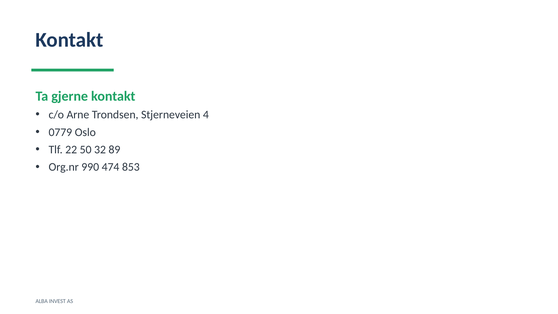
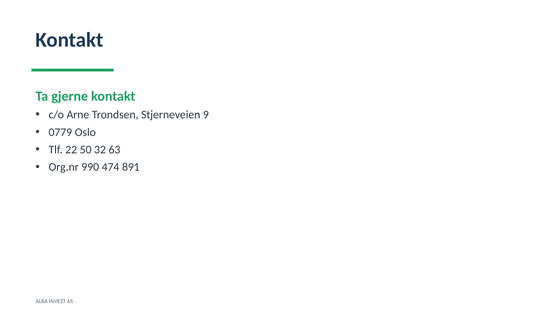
4: 4 -> 9
89: 89 -> 63
853: 853 -> 891
